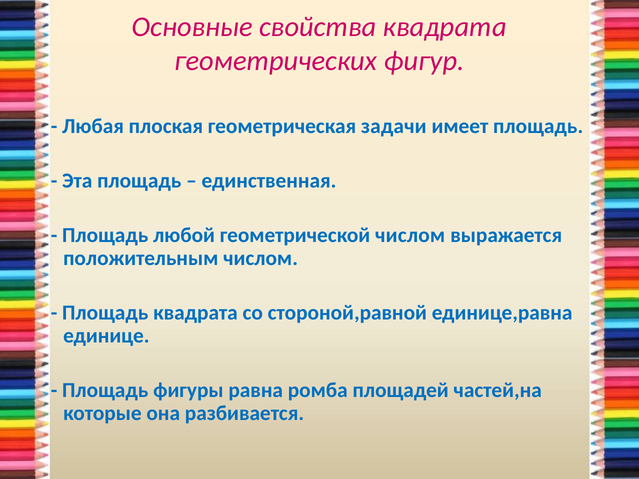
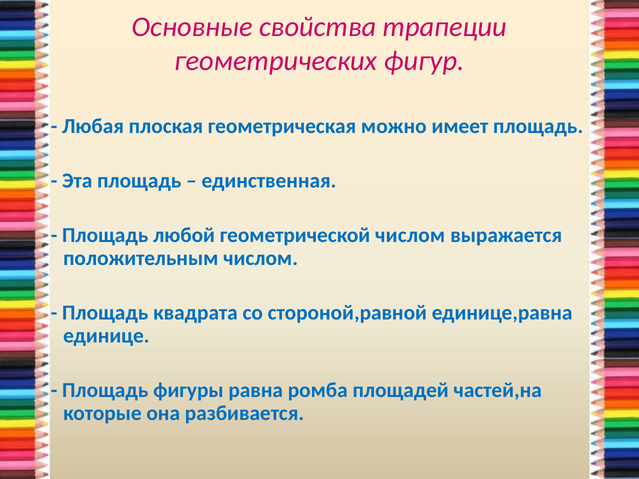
свойства квадрата: квадрата -> трапеции
задачи: задачи -> можно
